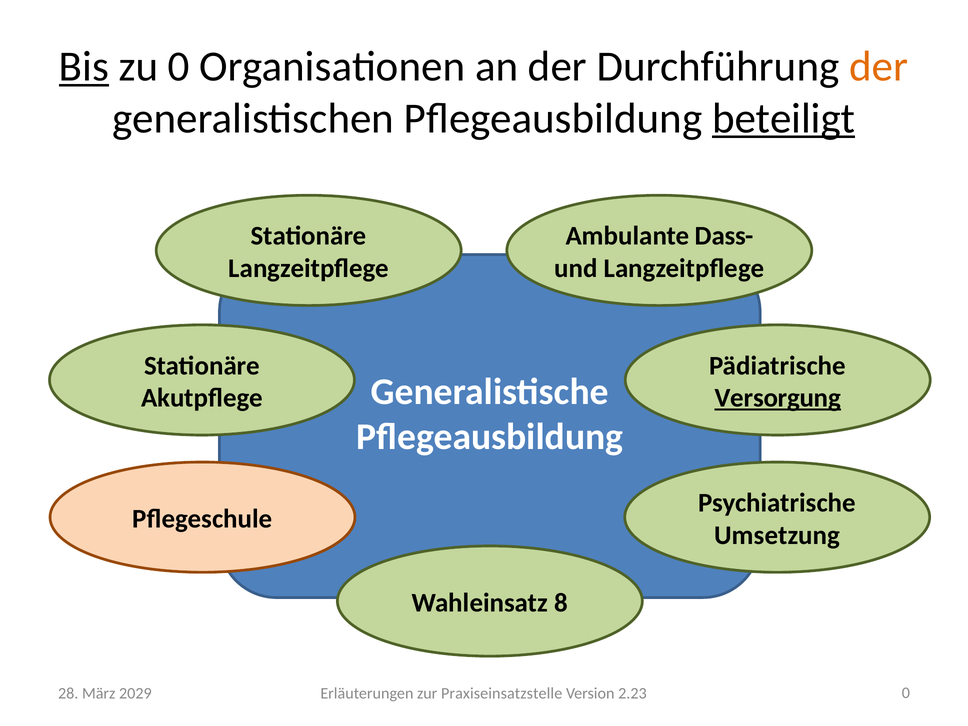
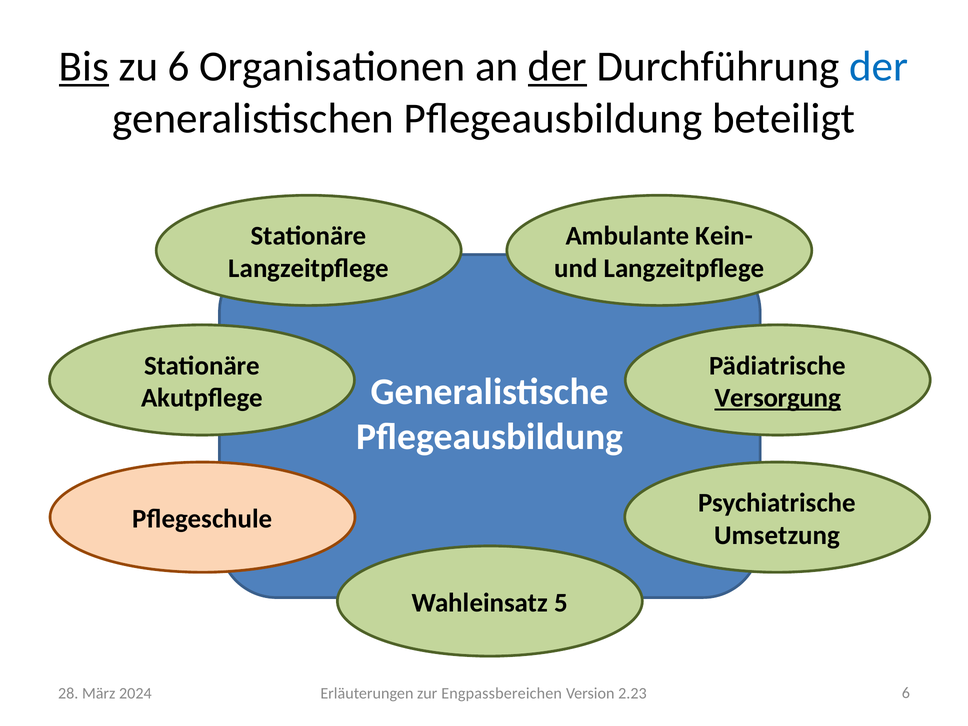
zu 0: 0 -> 6
der at (557, 67) underline: none -> present
der at (879, 67) colour: orange -> blue
beteiligt underline: present -> none
Dass-: Dass- -> Kein-
8: 8 -> 5
2029: 2029 -> 2024
Praxiseinsatzstelle: Praxiseinsatzstelle -> Engpassbereichen
2.23 0: 0 -> 6
